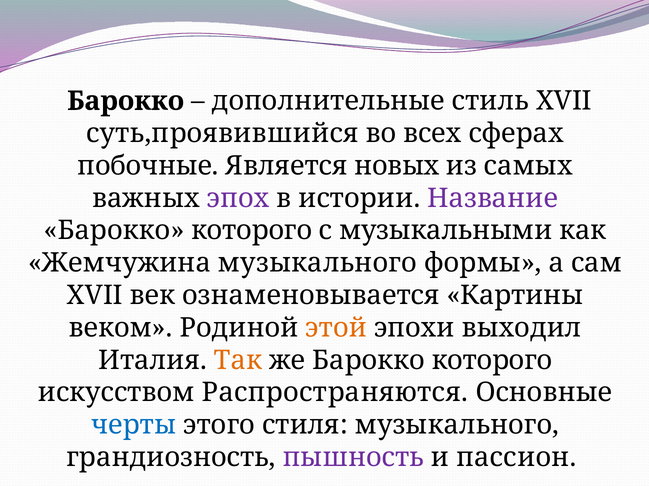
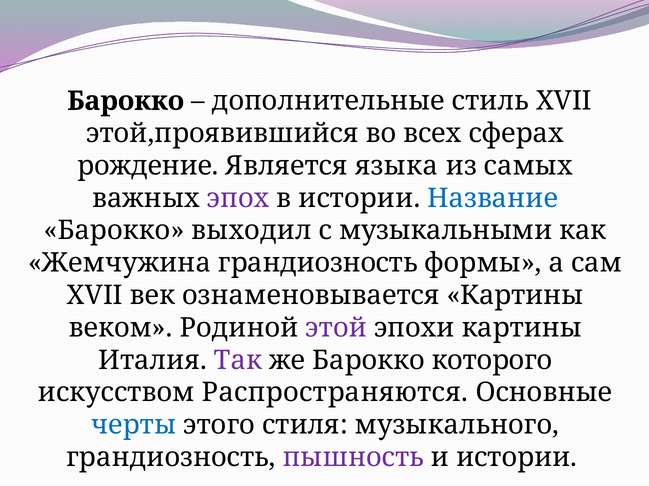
суть,проявившийся: суть,проявившийся -> этой,проявившийся
побочные: побочные -> рождение
новых: новых -> языка
Название colour: purple -> blue
которого at (252, 231): которого -> выходил
Жемчужина музыкального: музыкального -> грандиозность
этой colour: orange -> purple
эпохи выходил: выходил -> картины
Так colour: orange -> purple
и пассион: пассион -> истории
